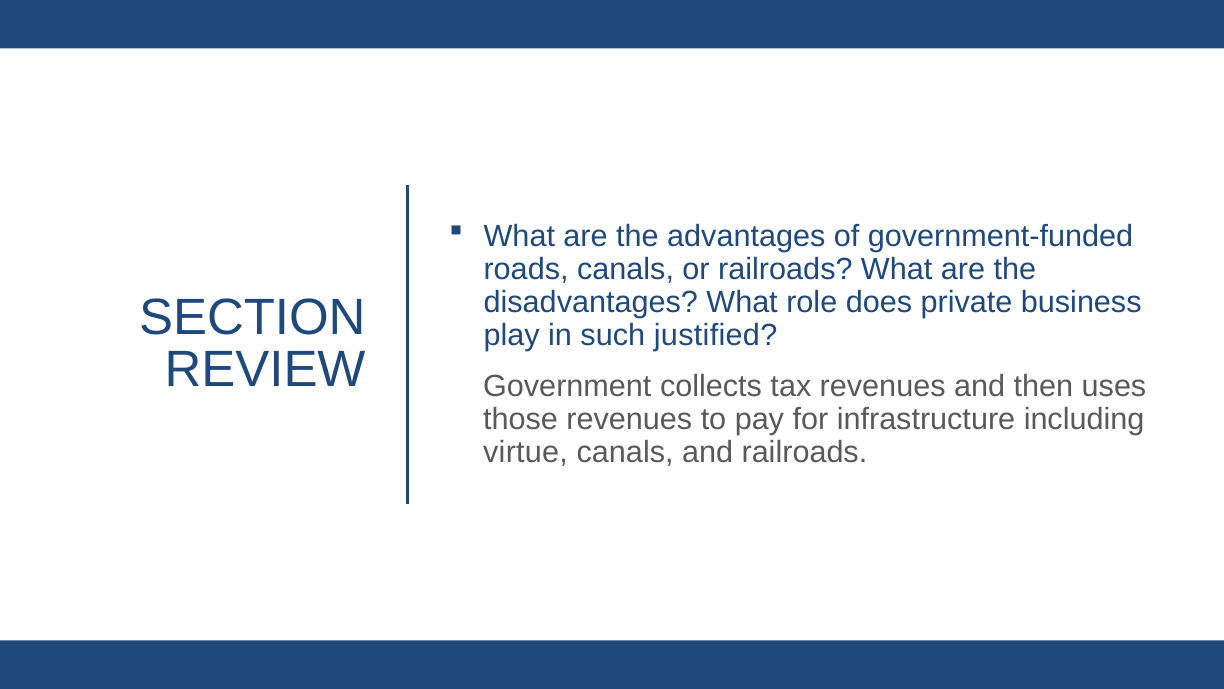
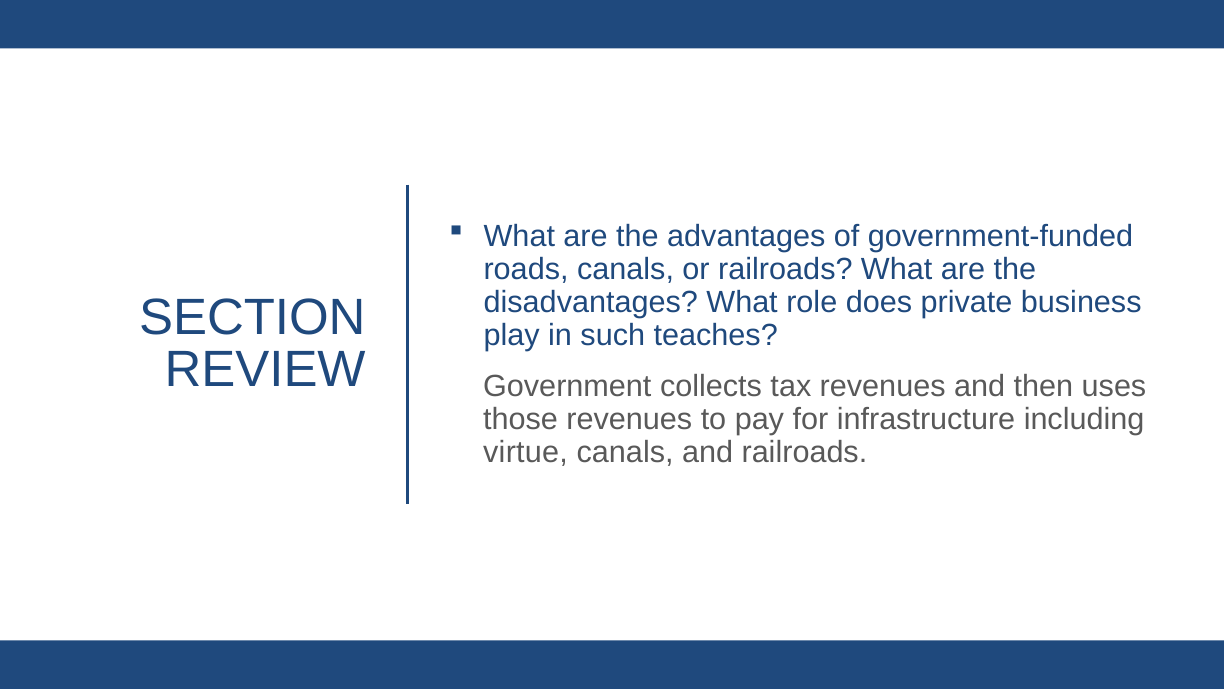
justified: justified -> teaches
